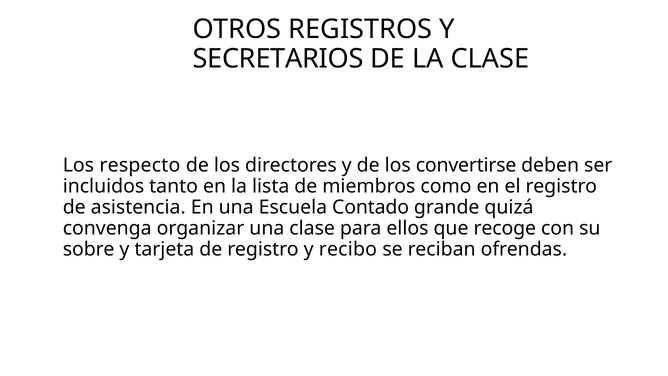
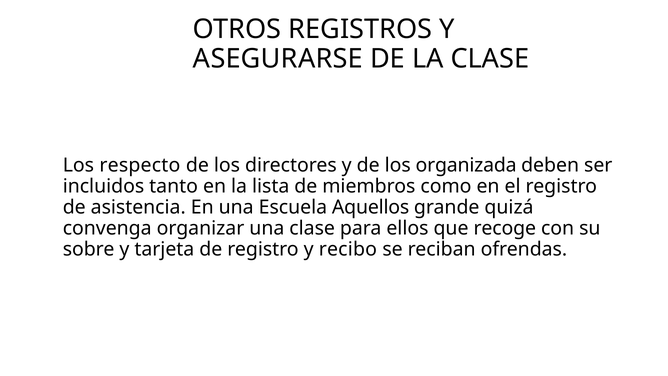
SECRETARIOS: SECRETARIOS -> ASEGURARSE
convertirse: convertirse -> organizada
Contado: Contado -> Aquellos
